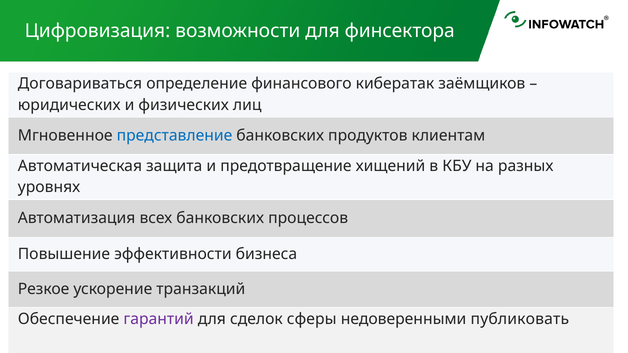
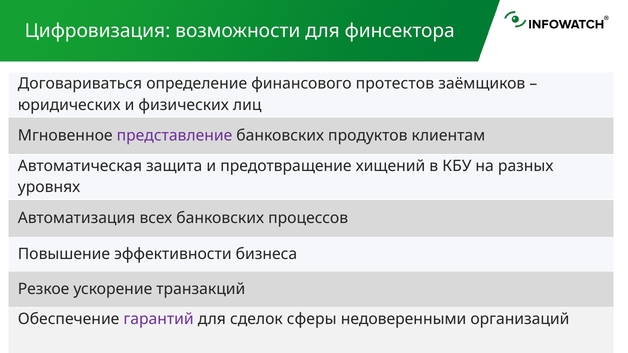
кибератак: кибератак -> протестов
представление colour: blue -> purple
публиковать: публиковать -> организаций
